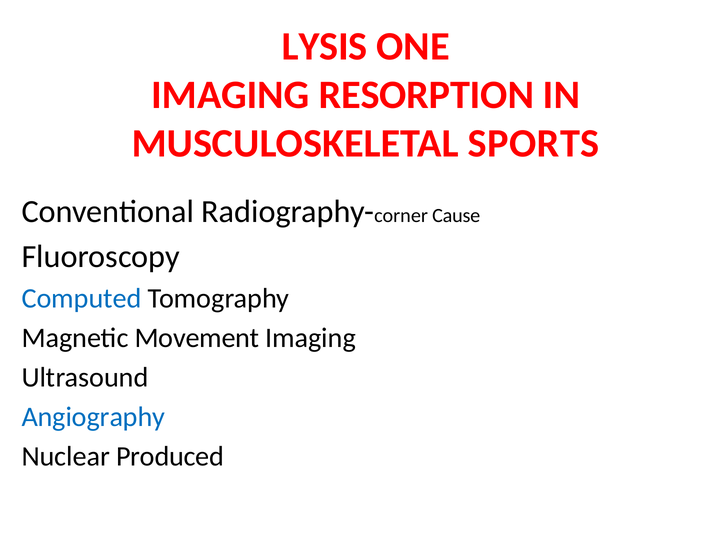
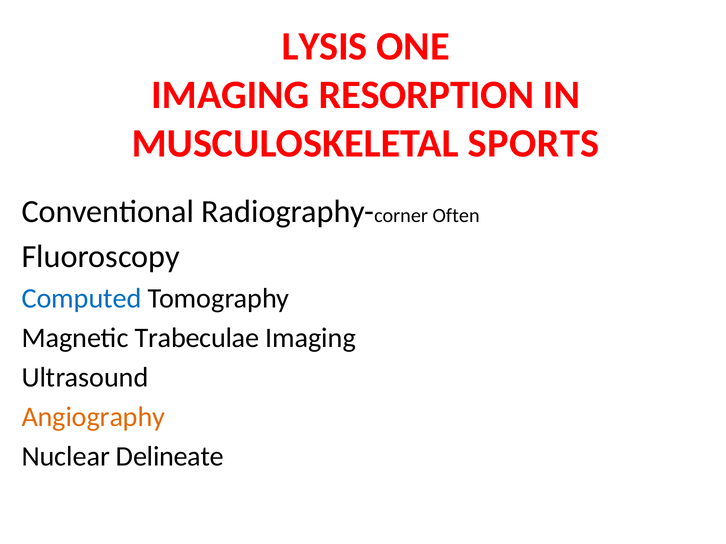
Cause: Cause -> Often
Movement: Movement -> Trabeculae
Angiography colour: blue -> orange
Produced: Produced -> Delineate
